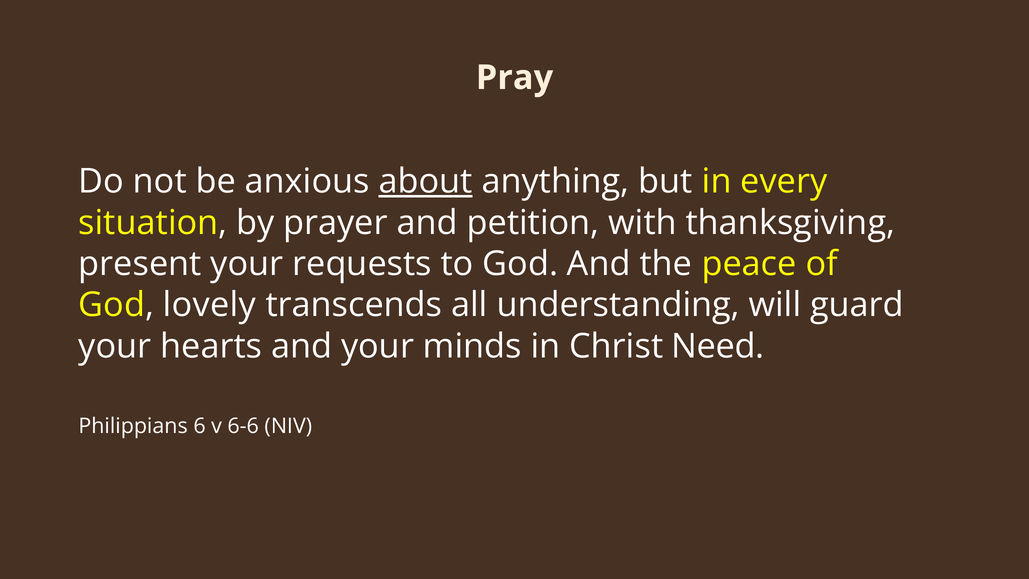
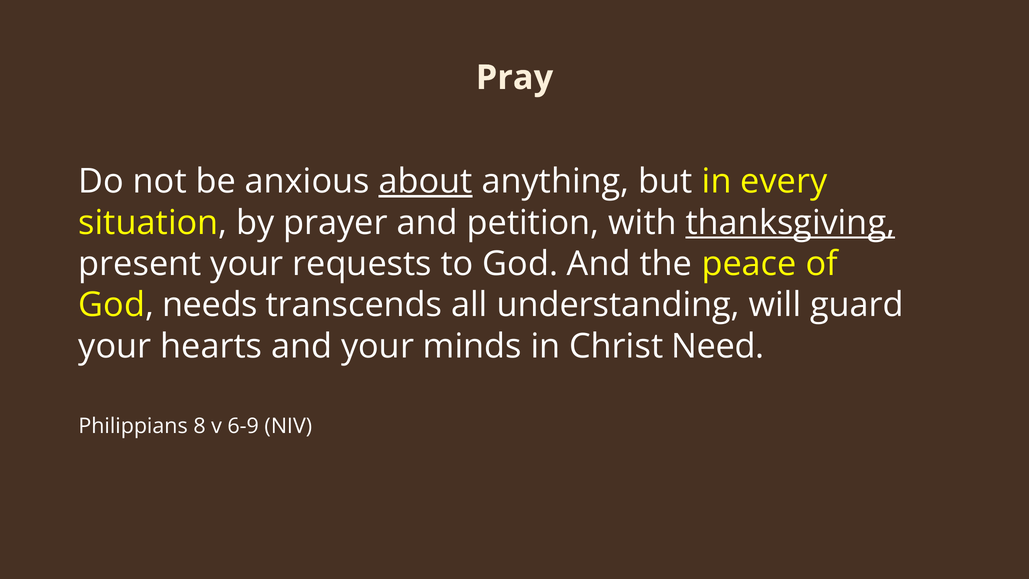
thanksgiving underline: none -> present
lovely: lovely -> needs
6: 6 -> 8
6-6: 6-6 -> 6-9
